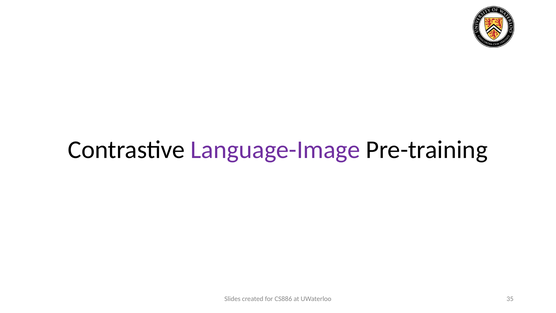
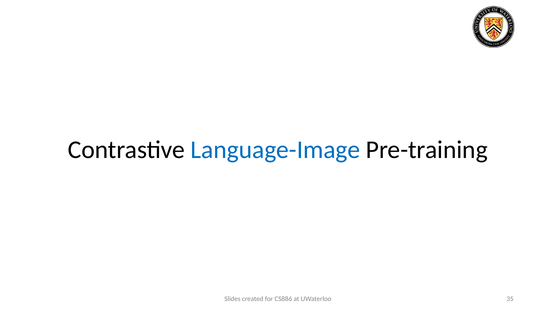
Language-Image colour: purple -> blue
